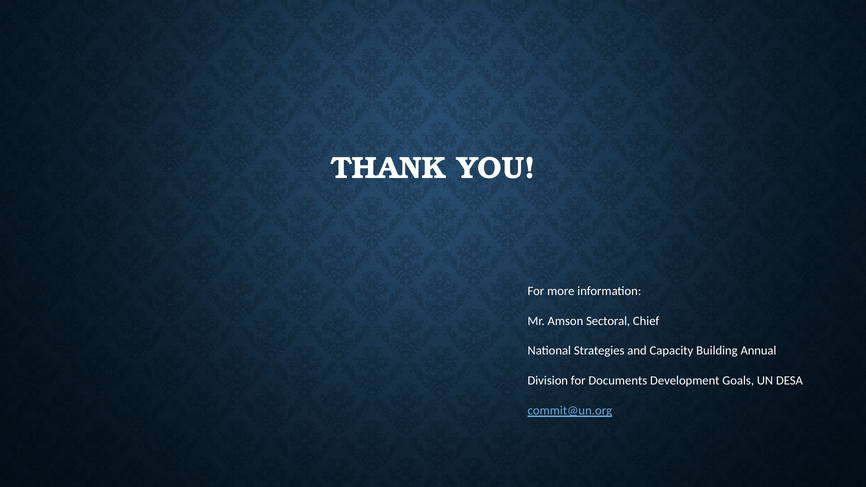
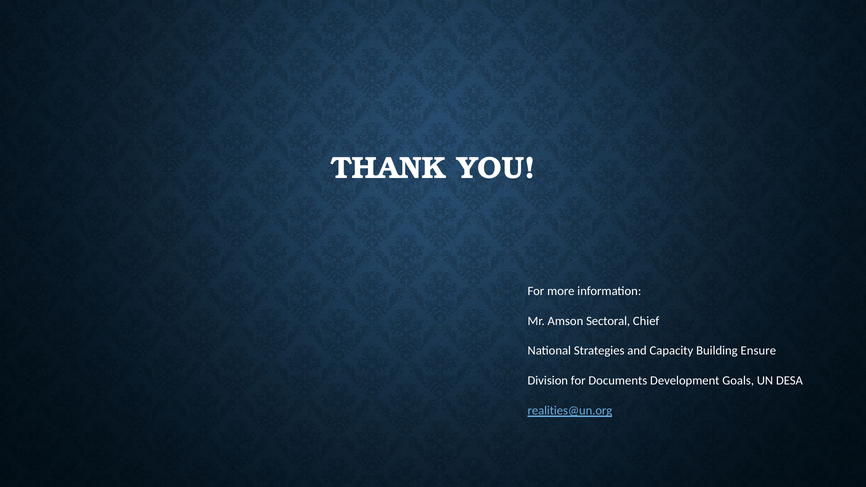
Annual: Annual -> Ensure
commit@un.org: commit@un.org -> realities@un.org
